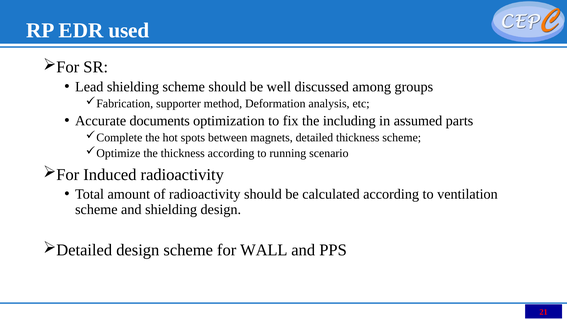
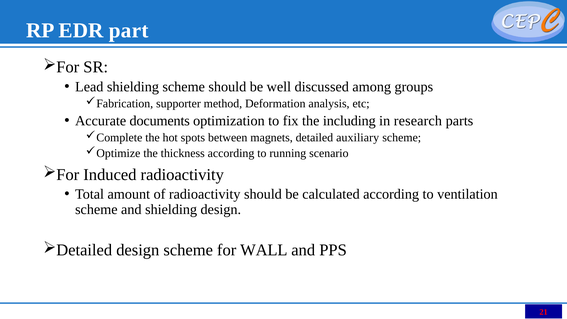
used: used -> part
assumed: assumed -> research
detailed thickness: thickness -> auxiliary
